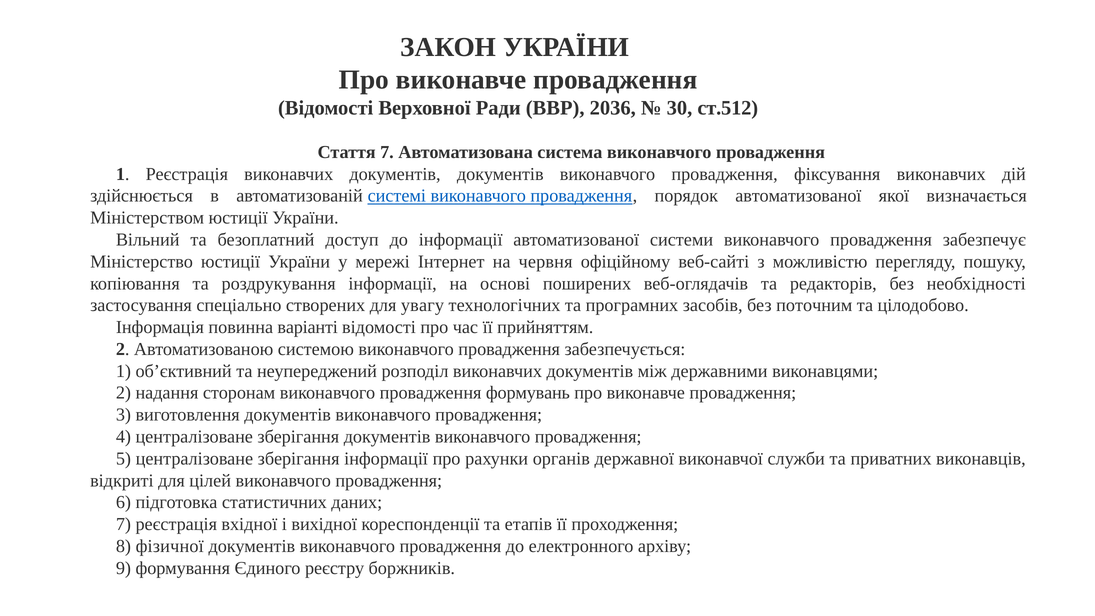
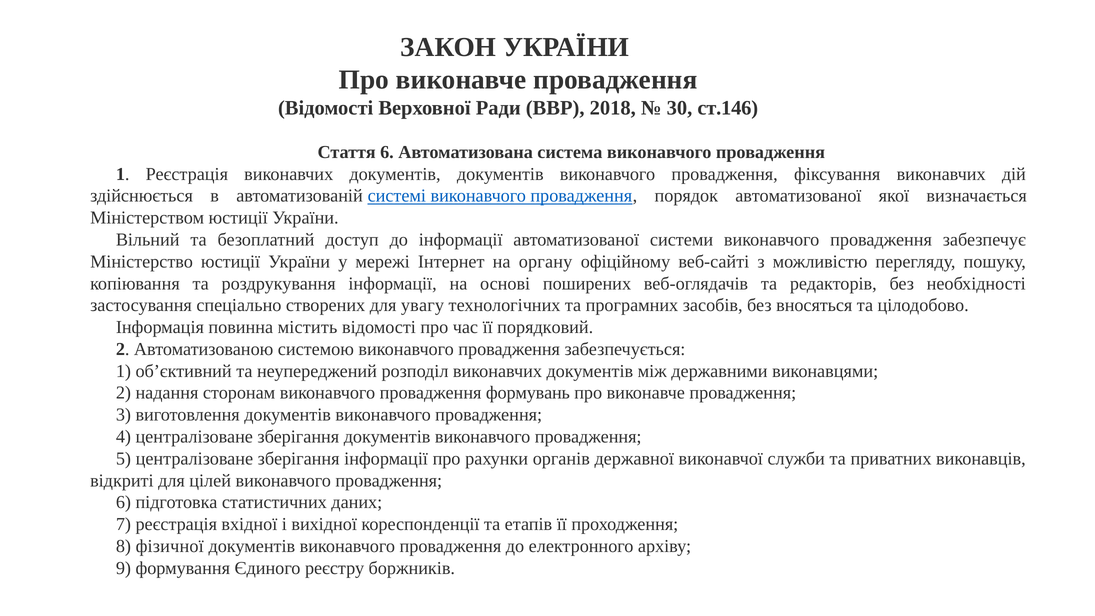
2036: 2036 -> 2018
ст.512: ст.512 -> ст.146
Стаття 7: 7 -> 6
червня: червня -> органу
поточним: поточним -> вносяться
варіанті: варіанті -> містить
прийняттям: прийняттям -> порядковий
